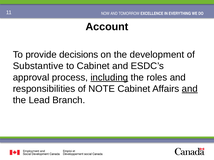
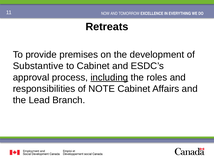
Account: Account -> Retreats
decisions: decisions -> premises
and at (190, 89) underline: present -> none
